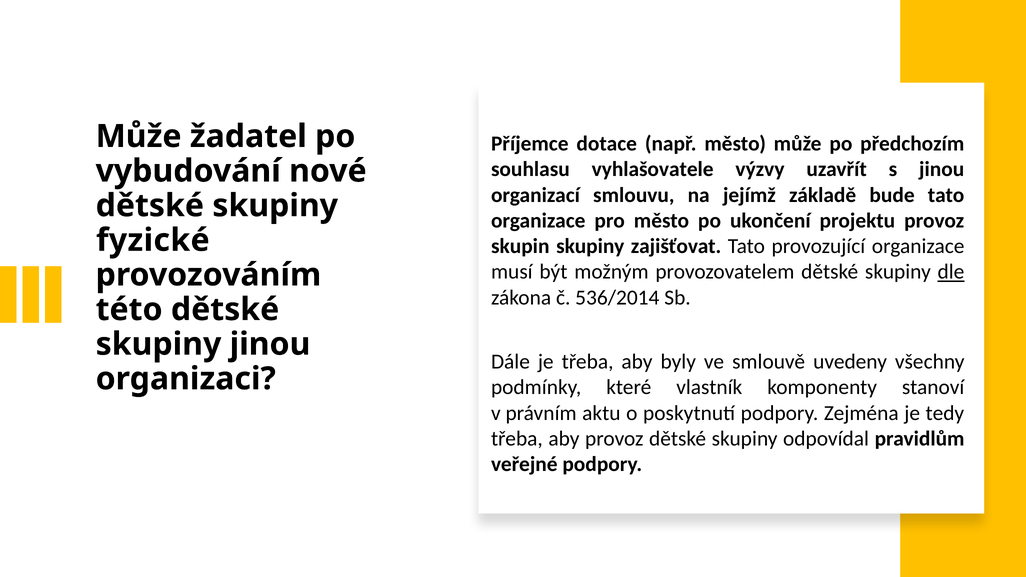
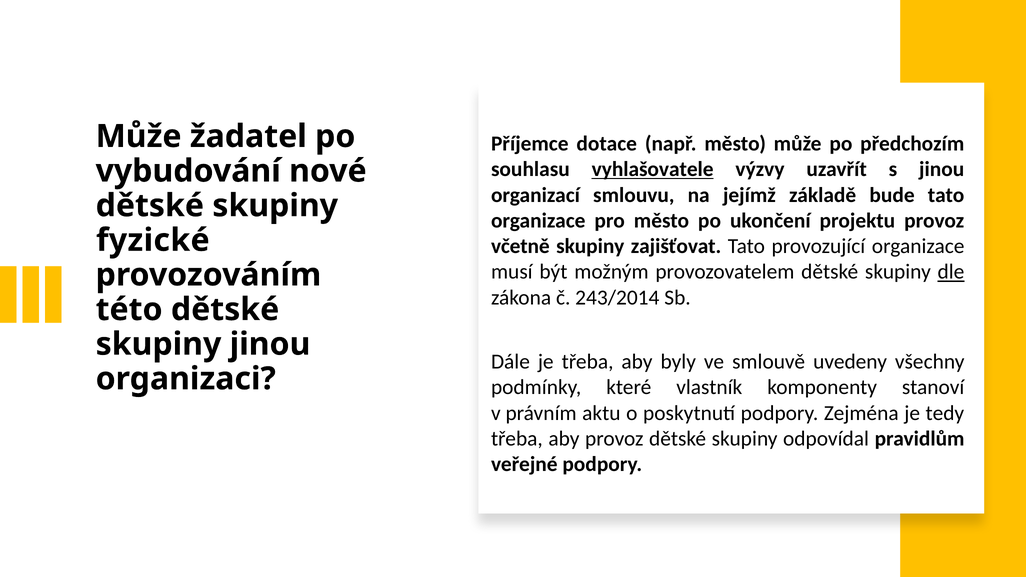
vyhlašovatele underline: none -> present
skupin: skupin -> včetně
536/2014: 536/2014 -> 243/2014
